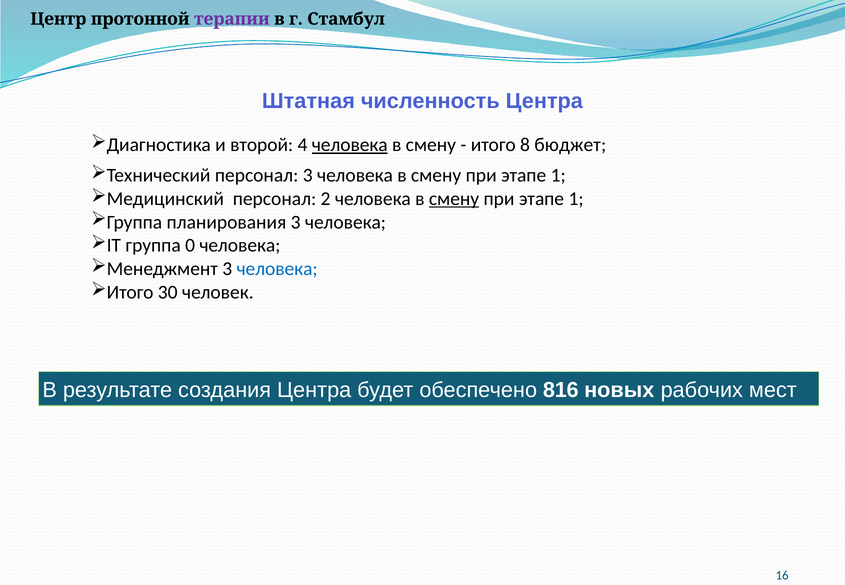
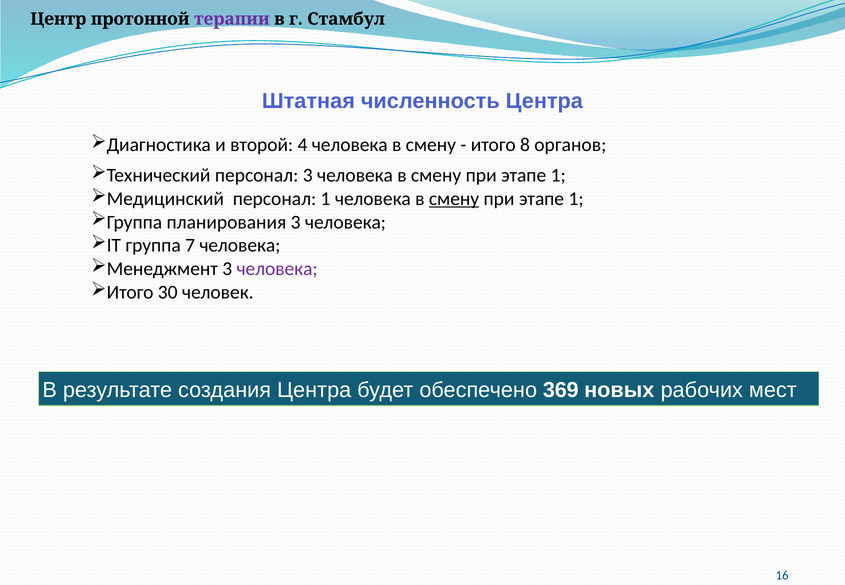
человека at (350, 145) underline: present -> none
бюджет: бюджет -> органов
персонал 2: 2 -> 1
0: 0 -> 7
человека at (277, 269) colour: blue -> purple
816: 816 -> 369
